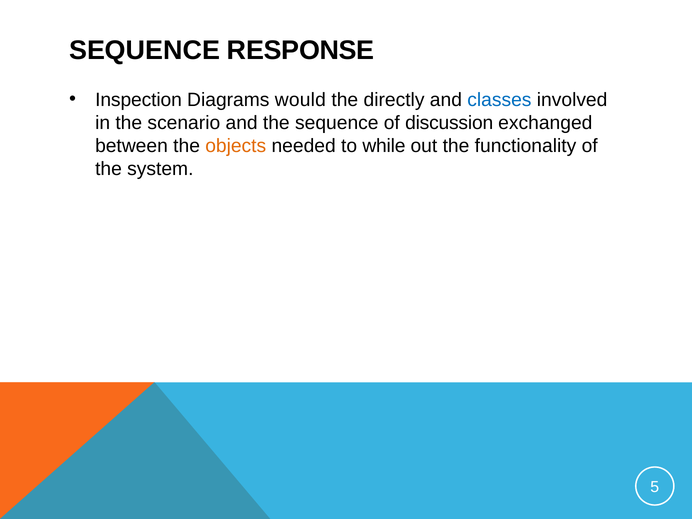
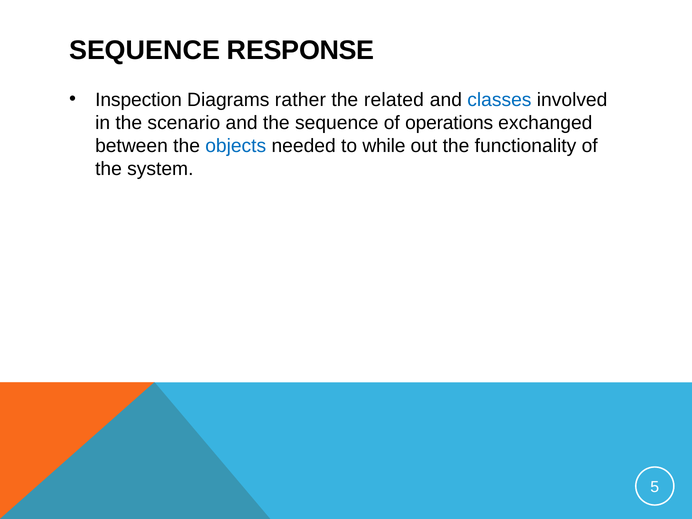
would: would -> rather
directly: directly -> related
discussion: discussion -> operations
objects colour: orange -> blue
